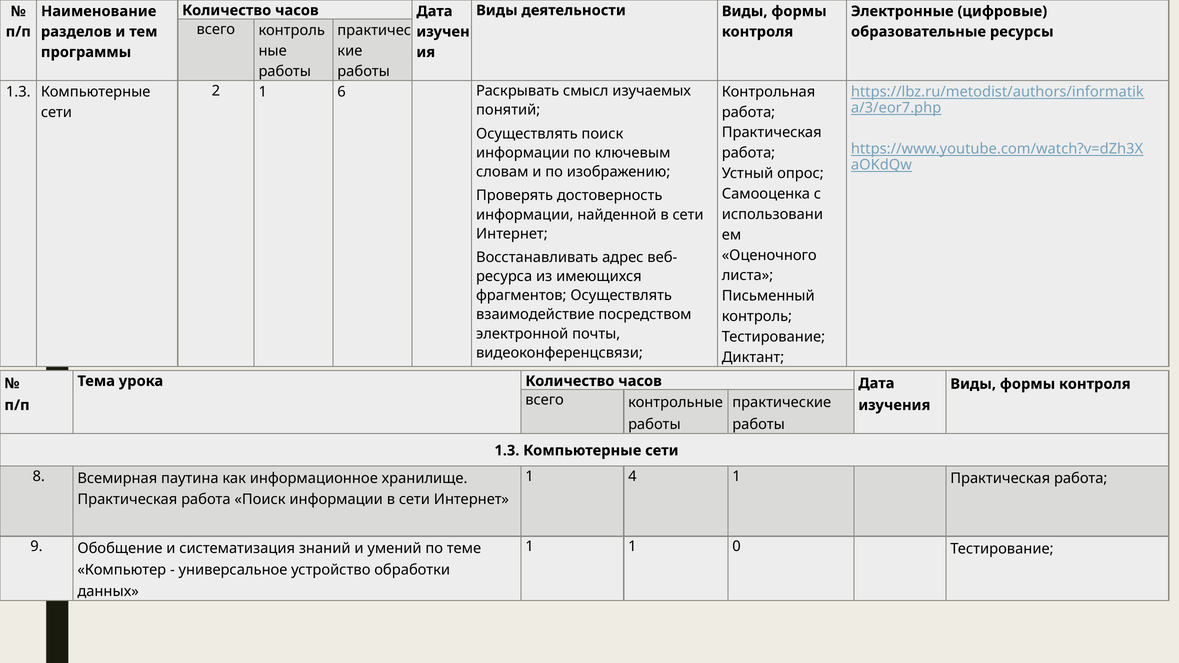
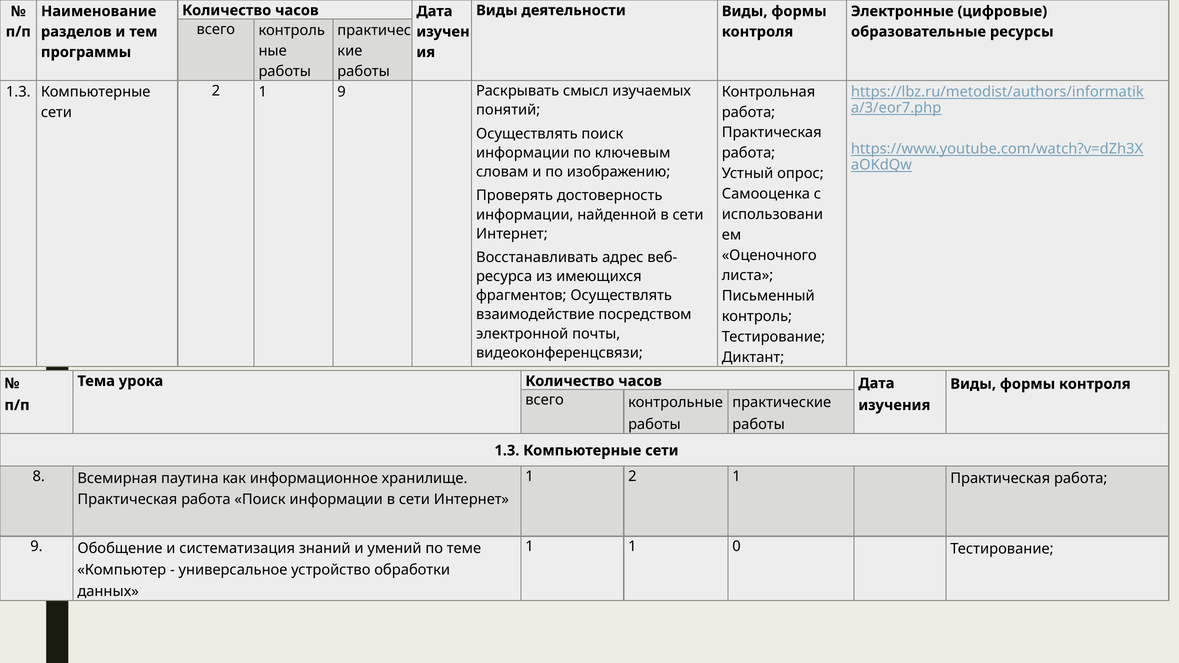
1 6: 6 -> 9
1 4: 4 -> 2
